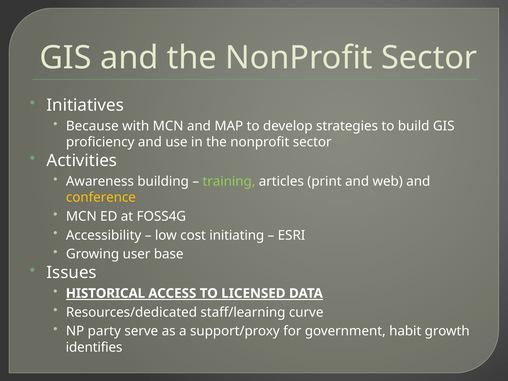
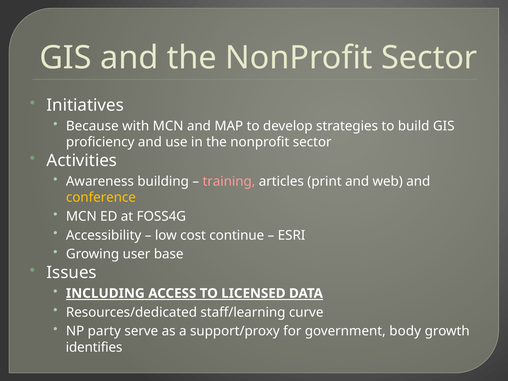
training colour: light green -> pink
initiating: initiating -> continue
HISTORICAL: HISTORICAL -> INCLUDING
habit: habit -> body
